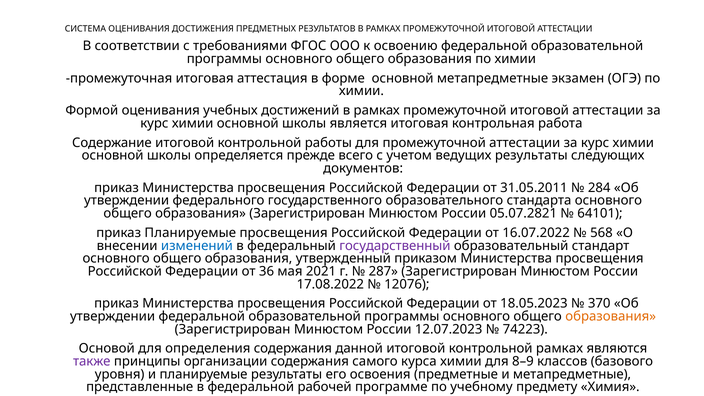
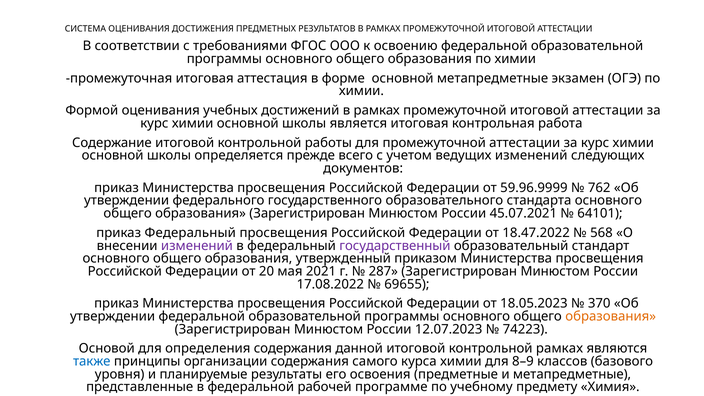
ведущих результаты: результаты -> изменений
31.05.2011: 31.05.2011 -> 59.96.9999
284: 284 -> 762
05.07.2821: 05.07.2821 -> 45.07.2021
приказ Планируемые: Планируемые -> Федеральный
16.07.2022: 16.07.2022 -> 18.47.2022
изменений at (197, 246) colour: blue -> purple
36: 36 -> 20
12076: 12076 -> 69655
также colour: purple -> blue
